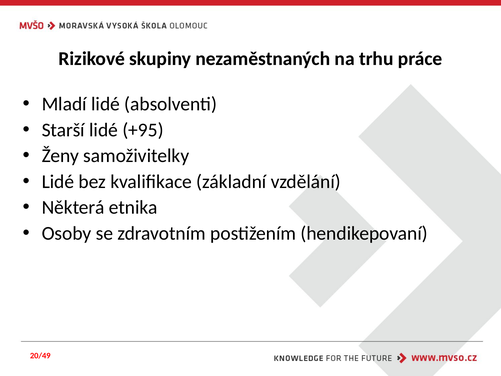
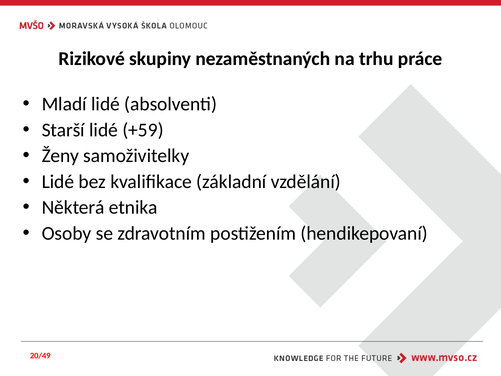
+95: +95 -> +59
